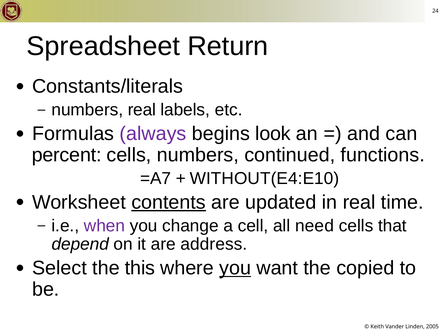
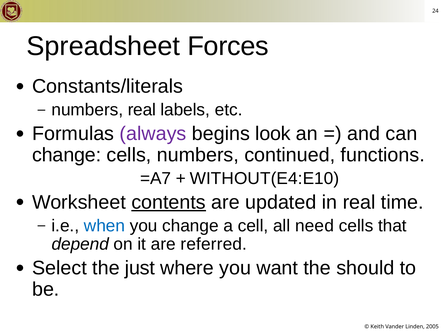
Return: Return -> Forces
percent at (67, 155): percent -> change
when colour: purple -> blue
address: address -> referred
this: this -> just
you at (235, 268) underline: present -> none
copied: copied -> should
